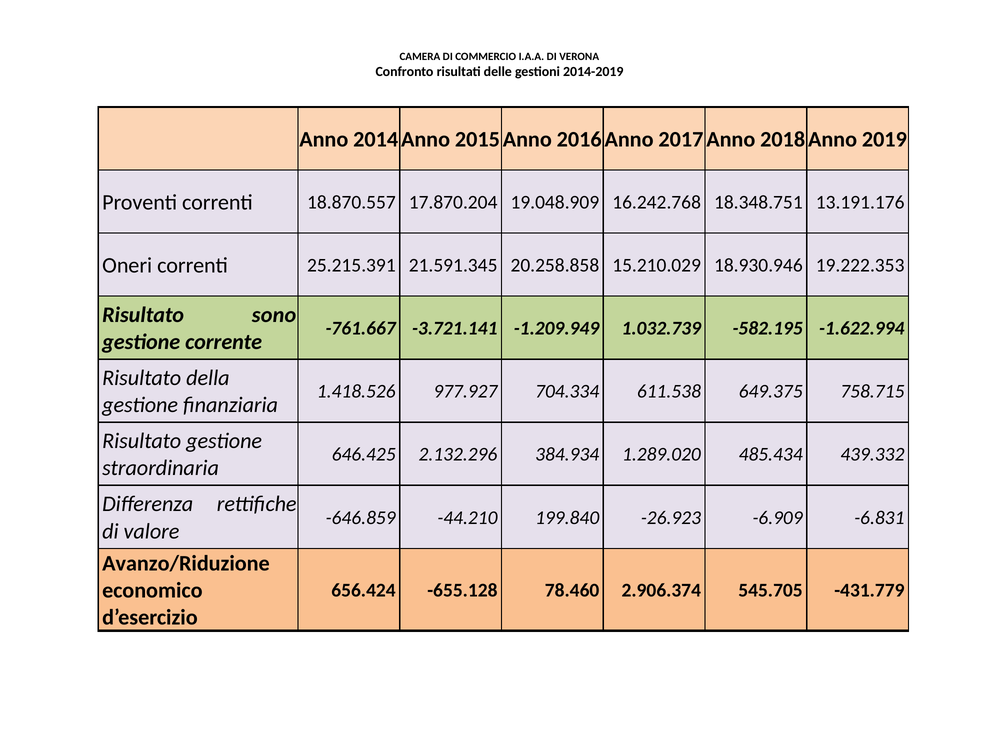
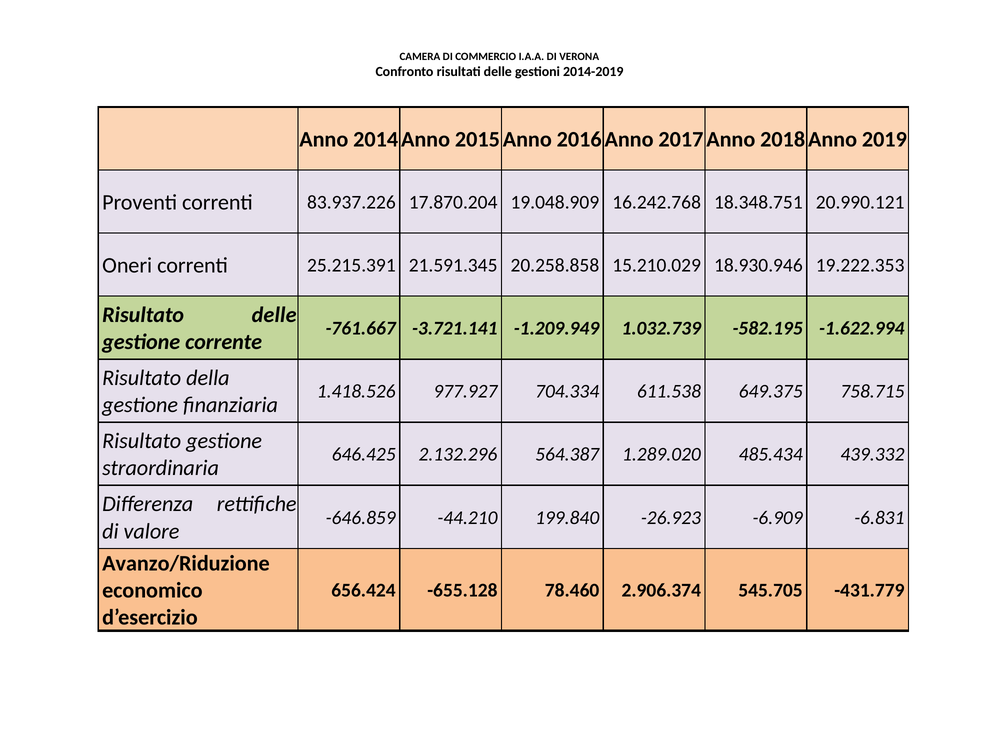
18.870.557: 18.870.557 -> 83.937.226
13.191.176: 13.191.176 -> 20.990.121
Risultato sono: sono -> delle
384.934: 384.934 -> 564.387
